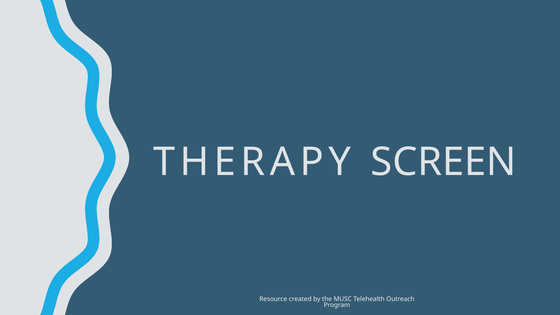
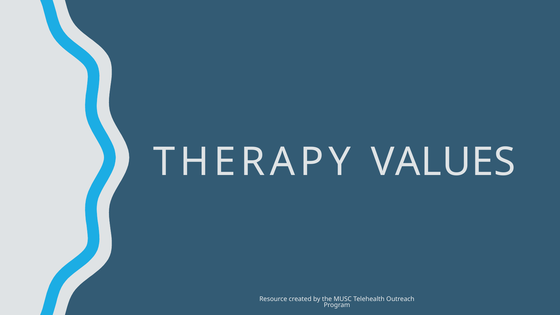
SCREEN: SCREEN -> VALUES
